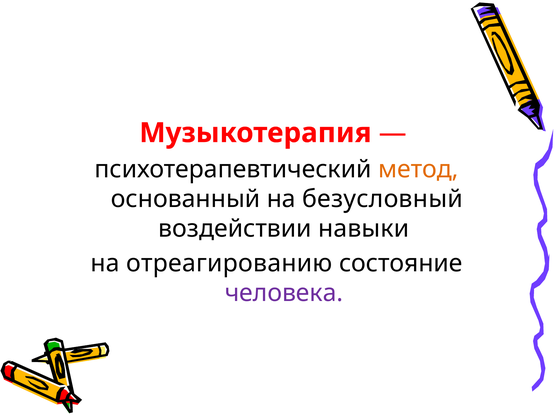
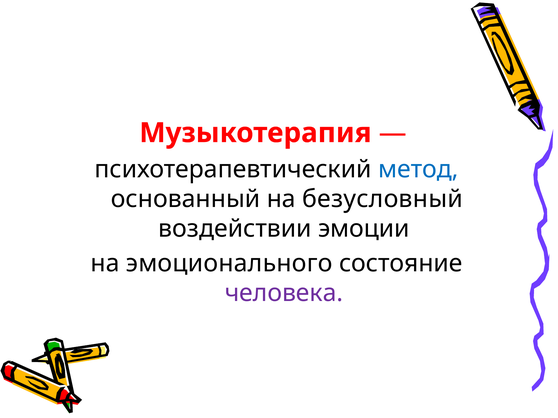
метод colour: orange -> blue
навыки: навыки -> эмоции
отреагированию: отреагированию -> эмоционального
